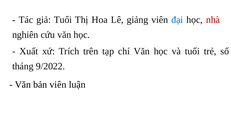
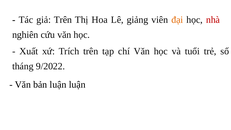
giả Tuổi: Tuổi -> Trên
đại colour: blue -> orange
bản viên: viên -> luận
